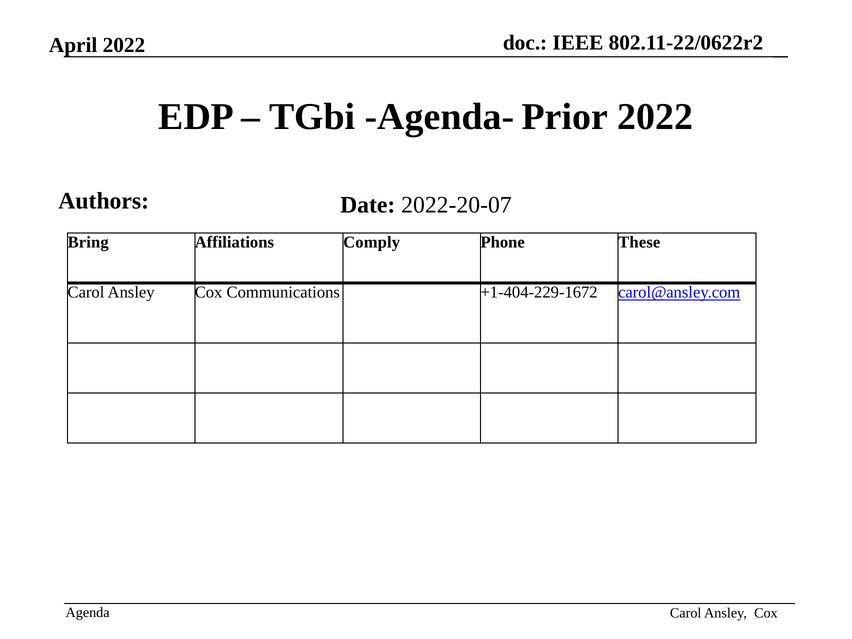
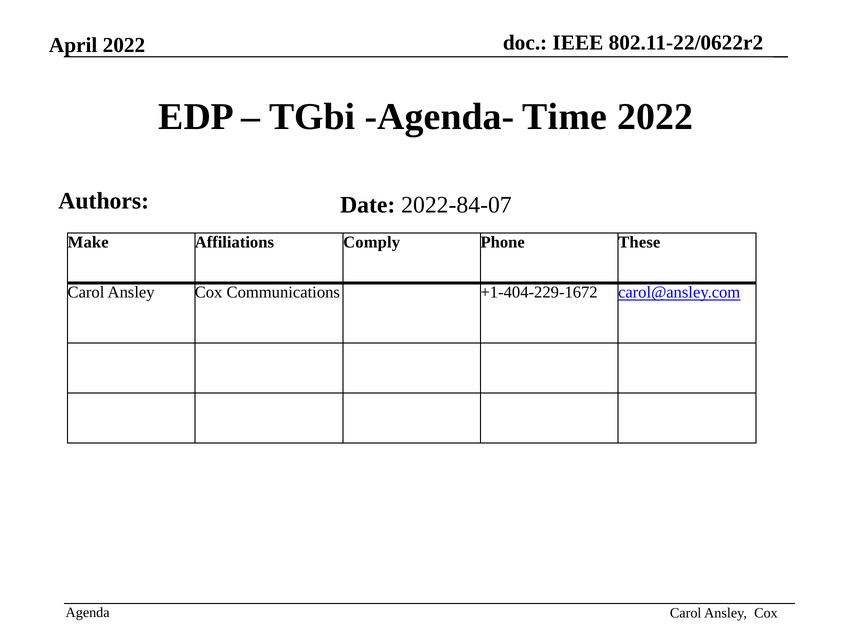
Prior: Prior -> Time
2022-20-07: 2022-20-07 -> 2022-84-07
Bring: Bring -> Make
